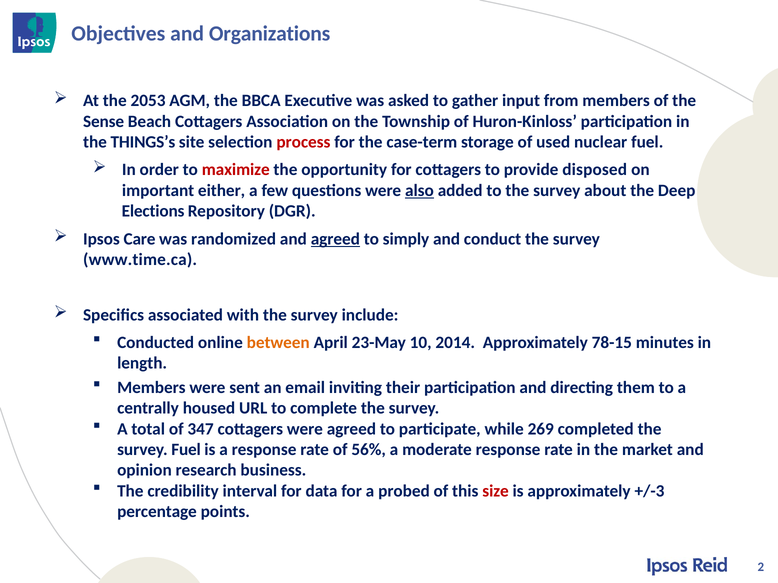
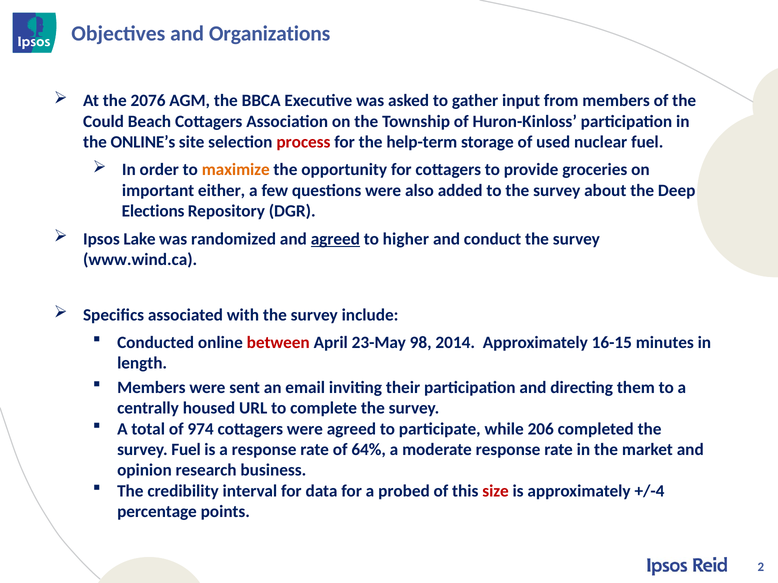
2053: 2053 -> 2076
Sense: Sense -> Could
THINGS’s: THINGS’s -> ONLINE’s
case-term: case-term -> help-term
maximize colour: red -> orange
disposed: disposed -> groceries
also underline: present -> none
Care: Care -> Lake
simply: simply -> higher
www.time.ca: www.time.ca -> www.wind.ca
between colour: orange -> red
10: 10 -> 98
78-15: 78-15 -> 16-15
347: 347 -> 974
269: 269 -> 206
56%: 56% -> 64%
+/-3: +/-3 -> +/-4
